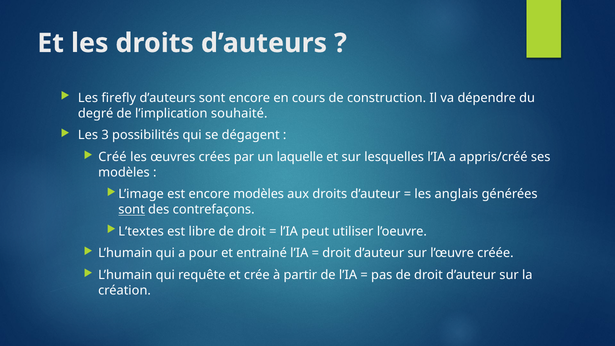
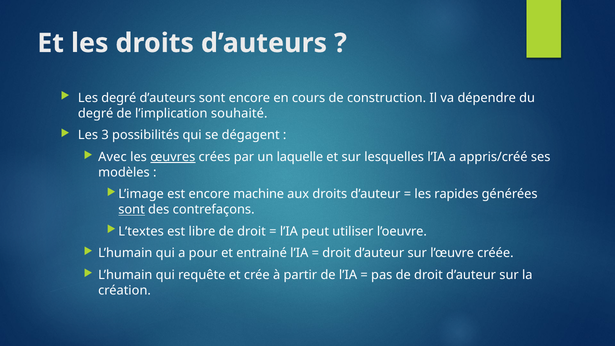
Les firefly: firefly -> degré
Créé: Créé -> Avec
œuvres underline: none -> present
encore modèles: modèles -> machine
anglais: anglais -> rapides
